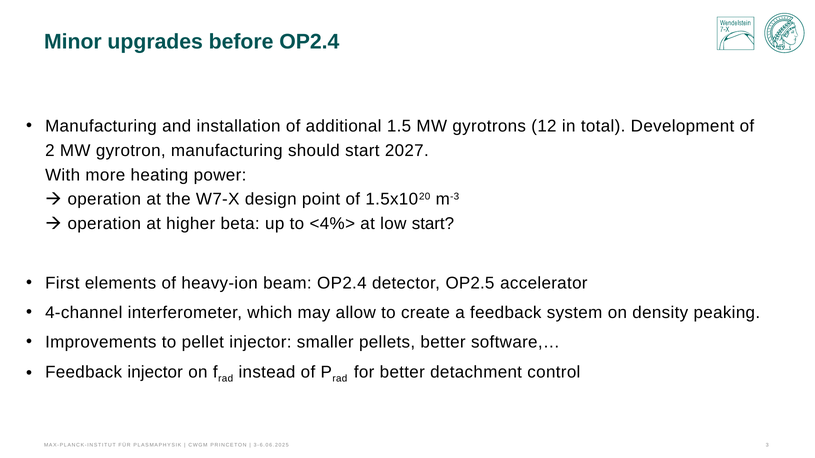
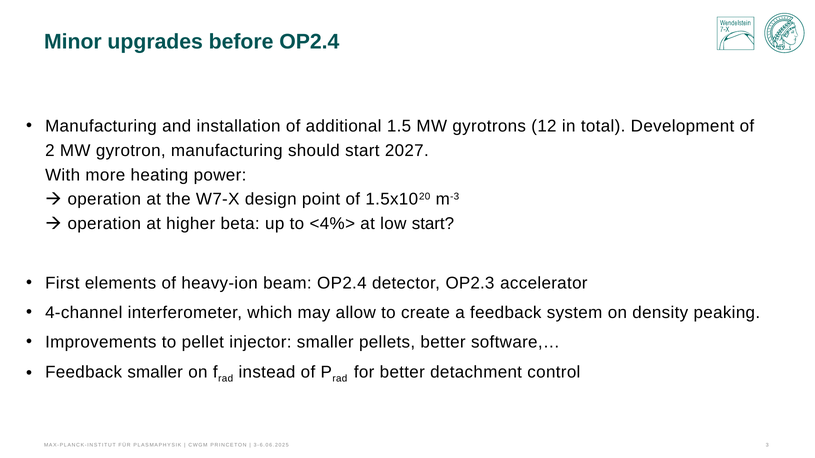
OP2.5: OP2.5 -> OP2.3
Feedback injector: injector -> smaller
